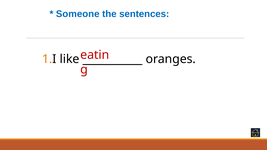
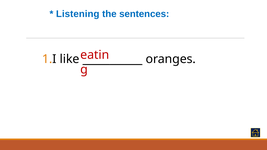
Someone: Someone -> Listening
